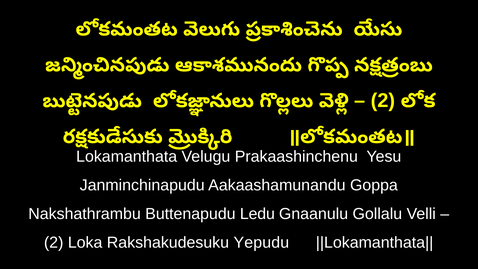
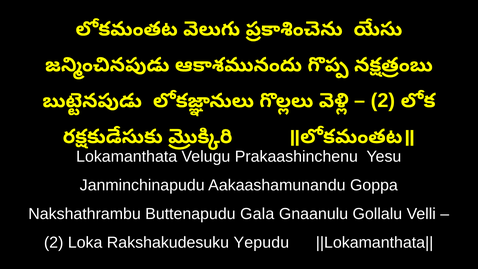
Ledu: Ledu -> Gala
